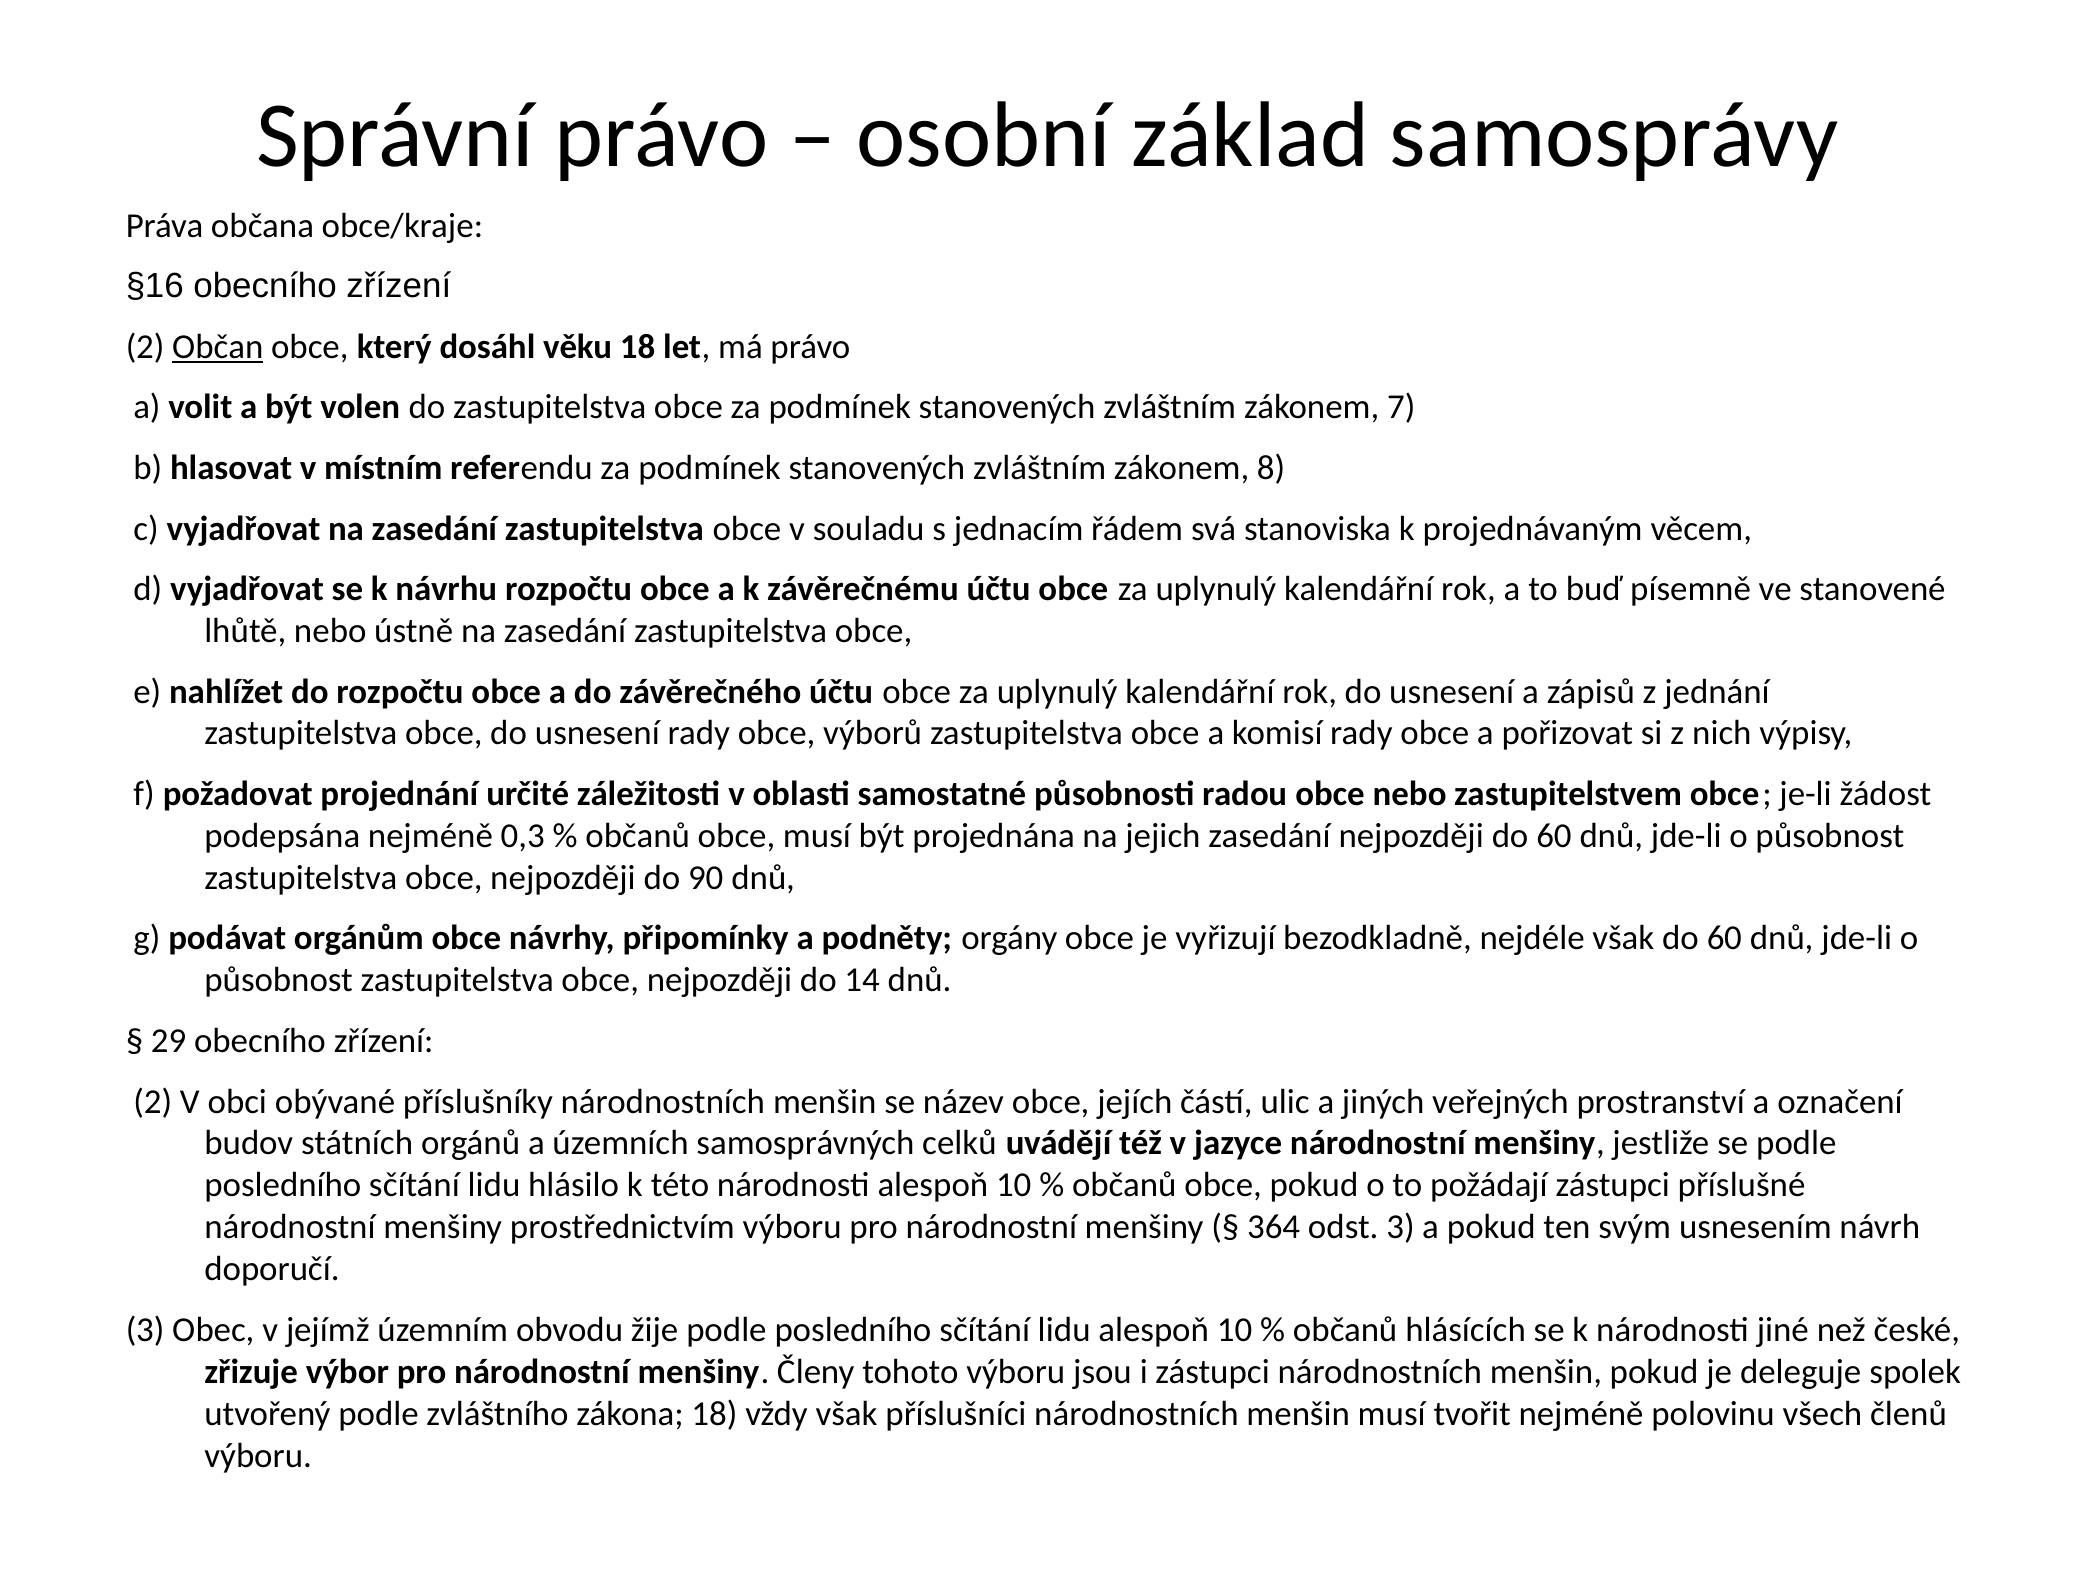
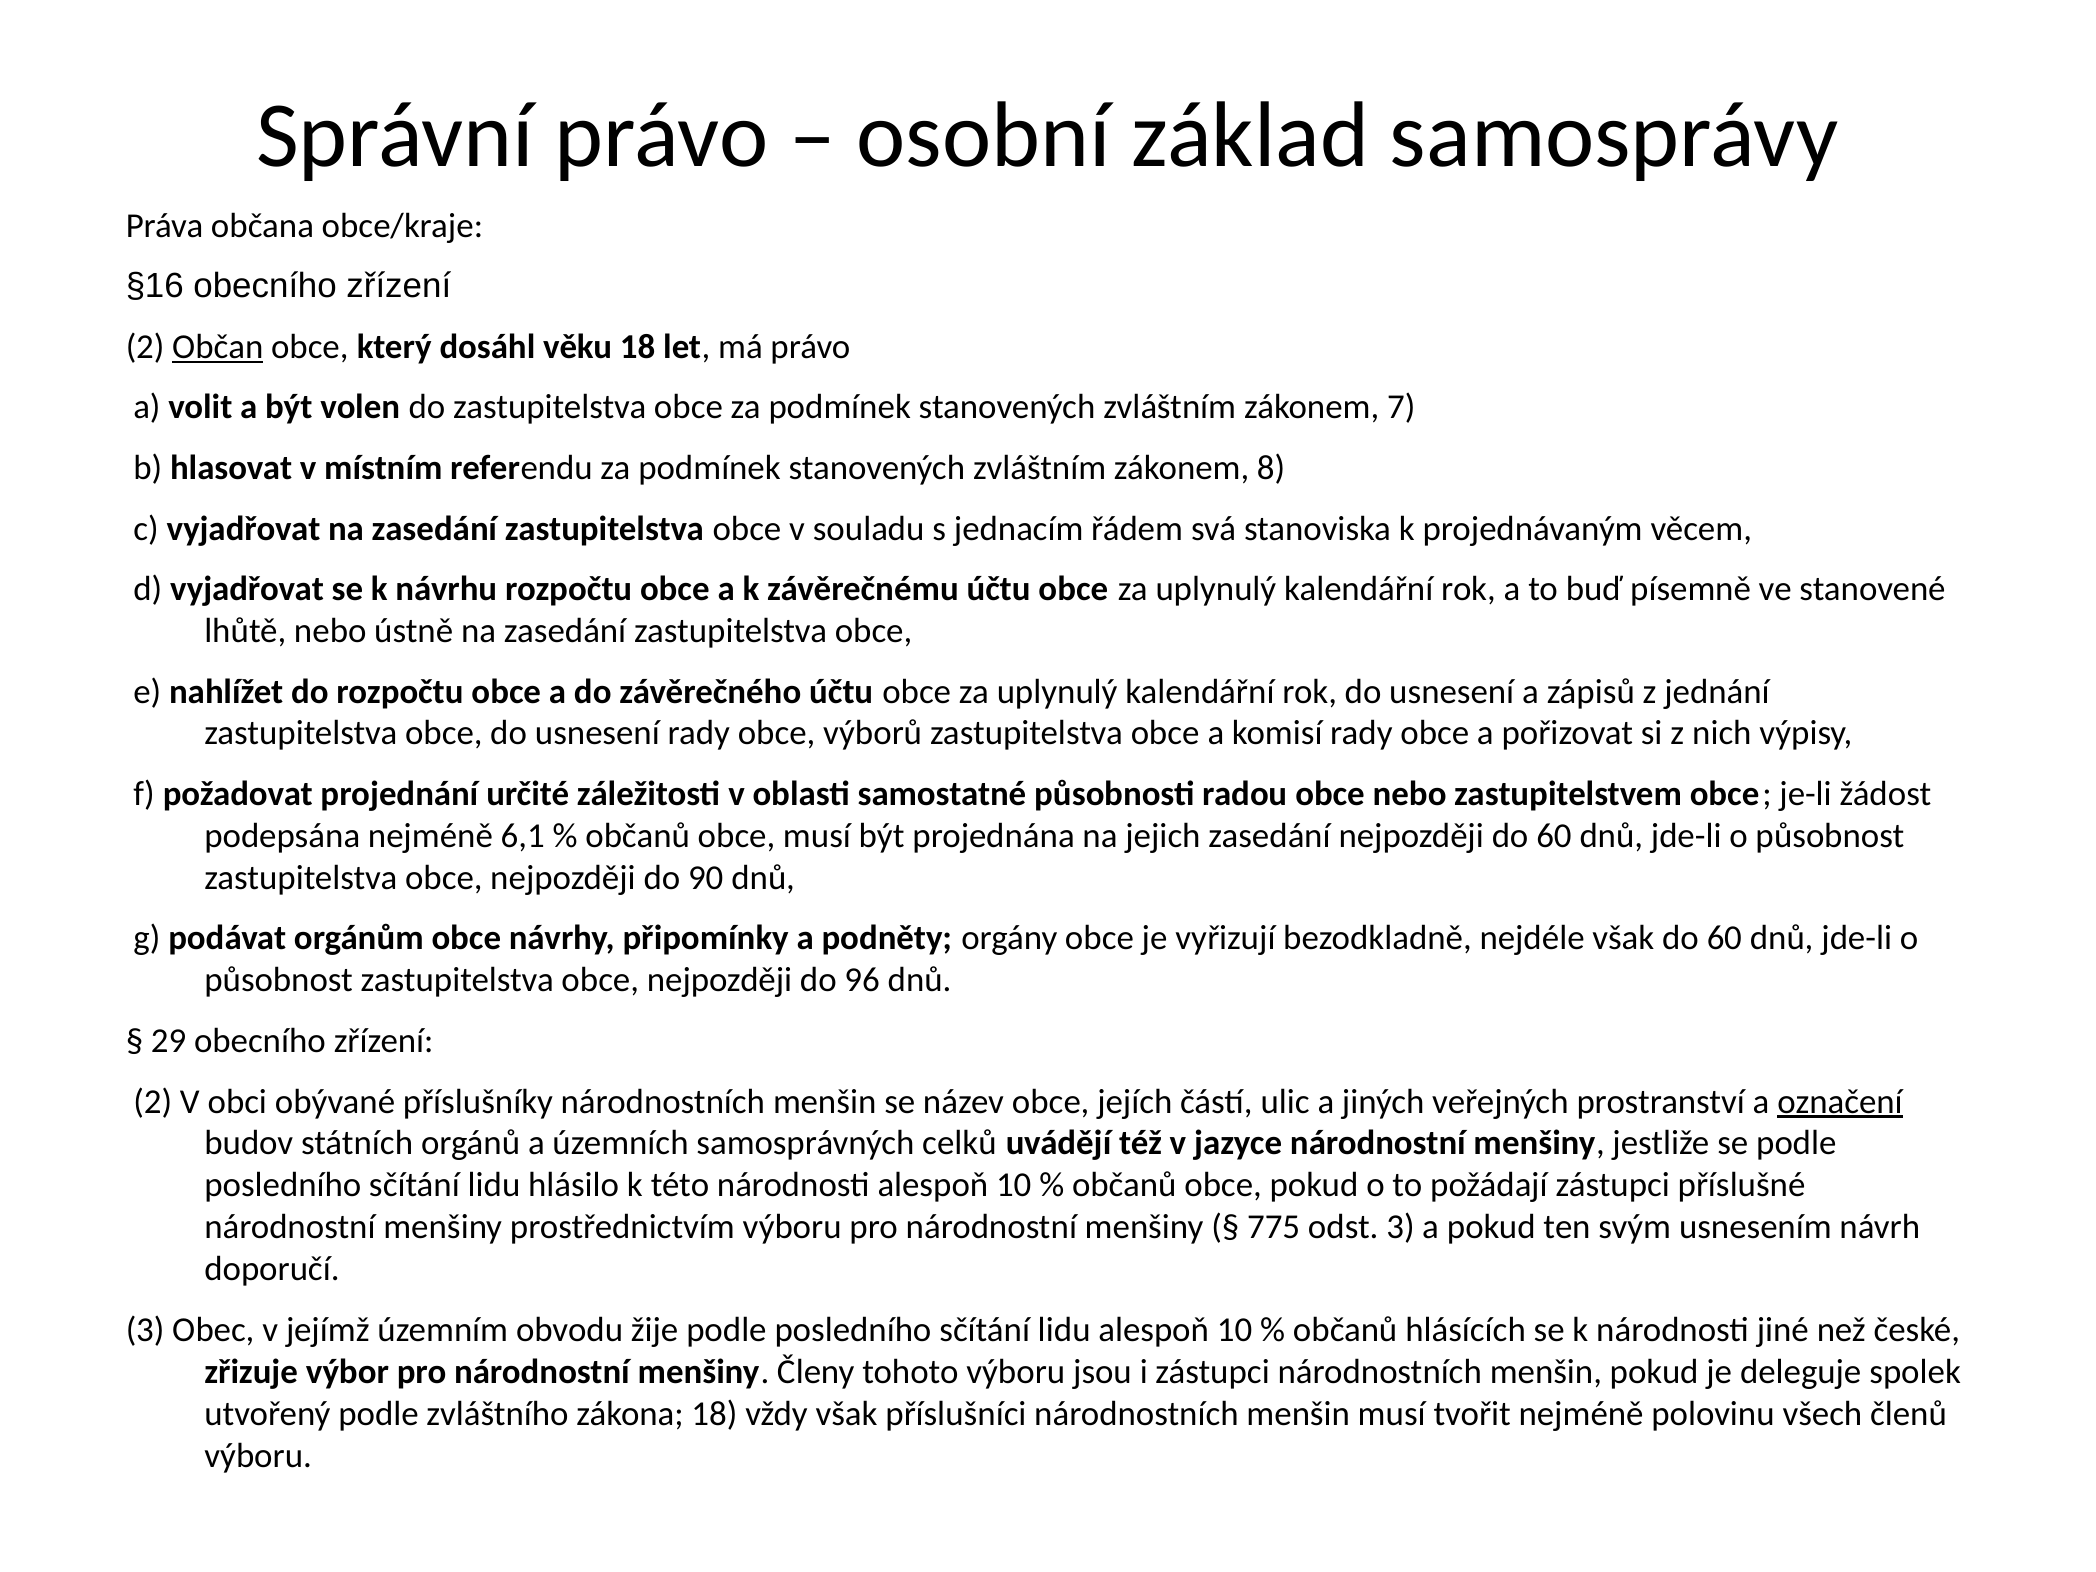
0,3: 0,3 -> 6,1
14: 14 -> 96
označení underline: none -> present
364: 364 -> 775
